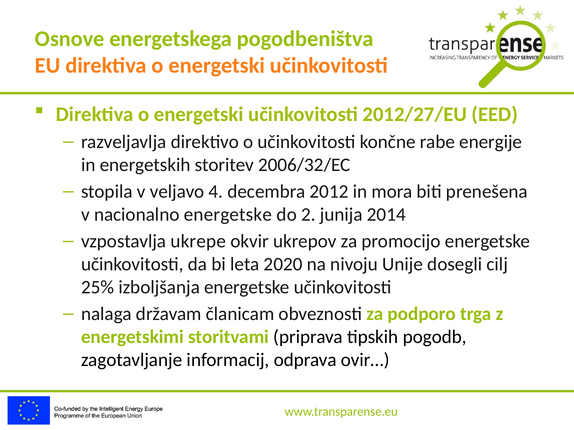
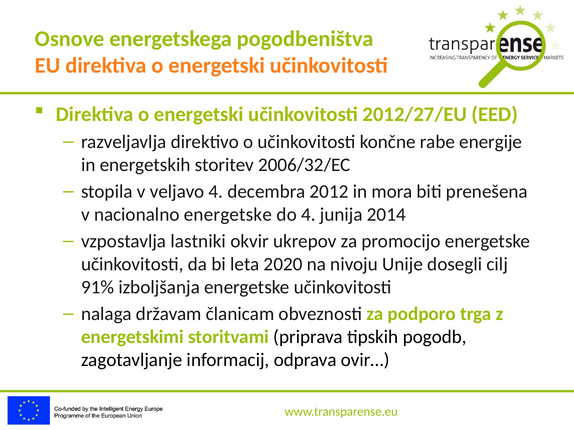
do 2: 2 -> 4
ukrepe: ukrepe -> lastniki
25%: 25% -> 91%
